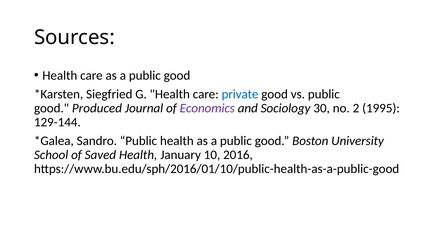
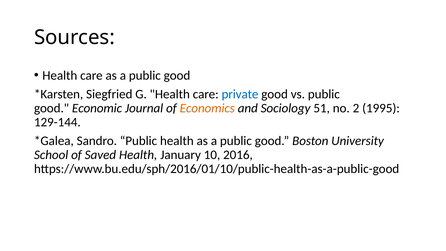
Produced: Produced -> Economic
Economics colour: purple -> orange
30: 30 -> 51
